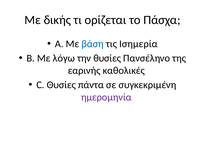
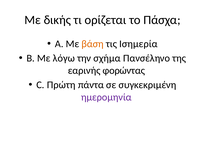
βάση colour: blue -> orange
την θυσίες: θυσίες -> σχήμα
καθολικές: καθολικές -> φορώντας
C Θυσίες: Θυσίες -> Πρώτη
